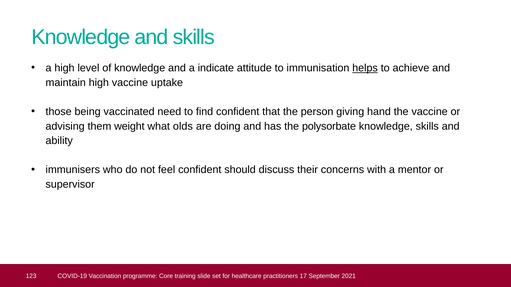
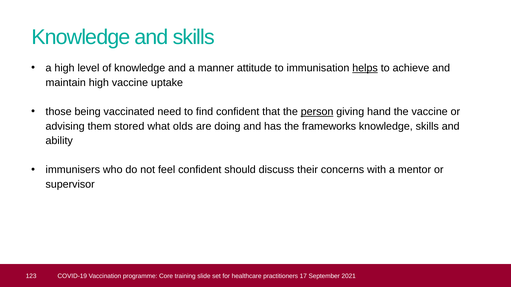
indicate: indicate -> manner
person underline: none -> present
weight: weight -> stored
polysorbate: polysorbate -> frameworks
